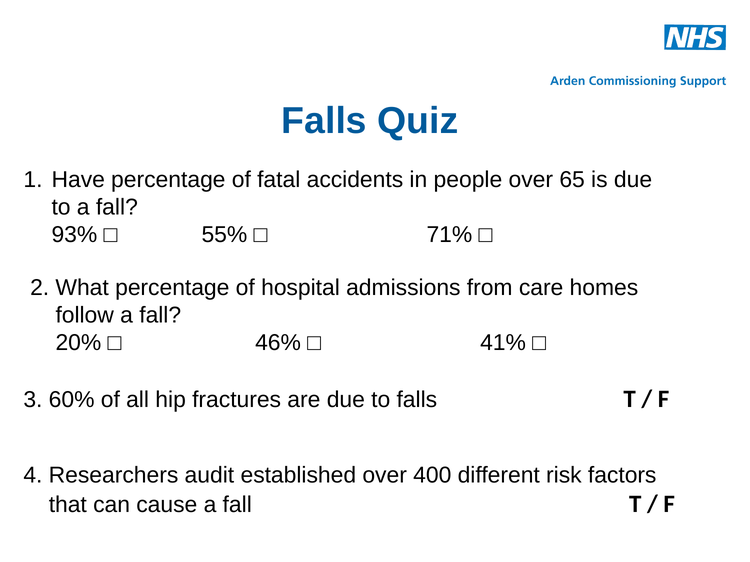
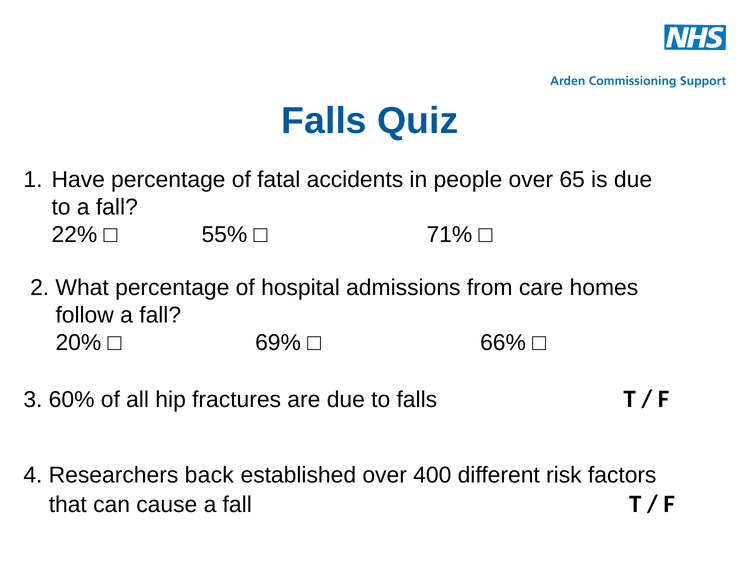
93%: 93% -> 22%
46%: 46% -> 69%
41%: 41% -> 66%
audit: audit -> back
